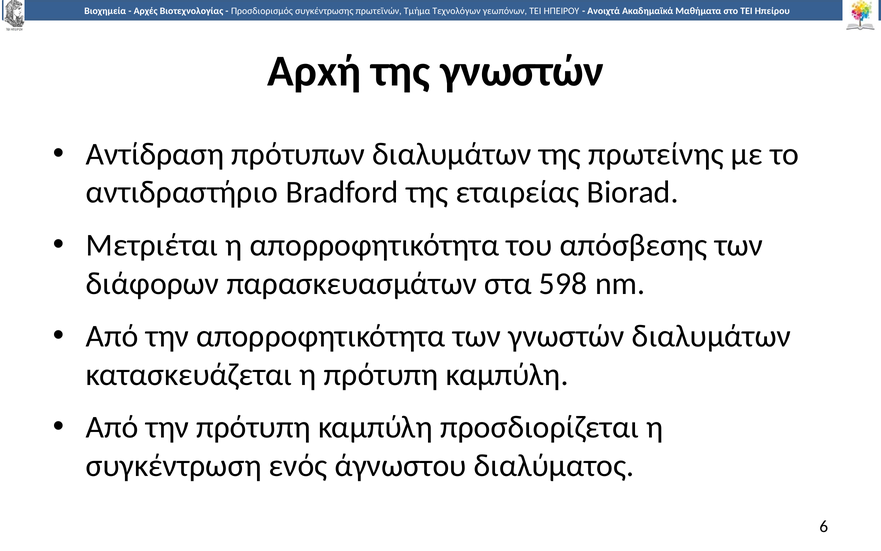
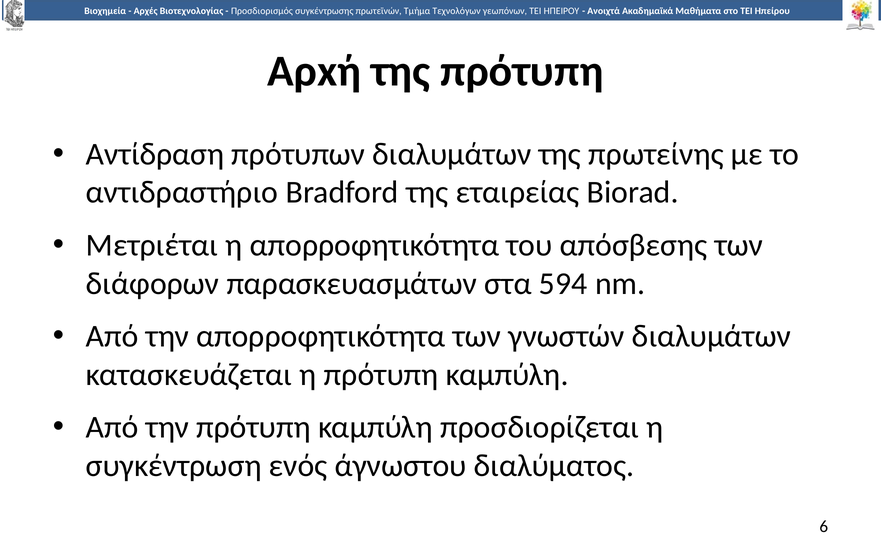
της γνωστών: γνωστών -> πρότυπη
598: 598 -> 594
